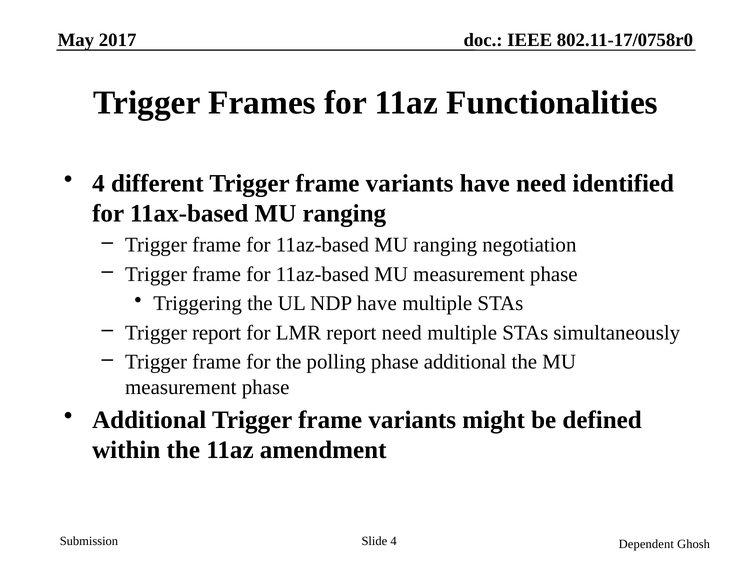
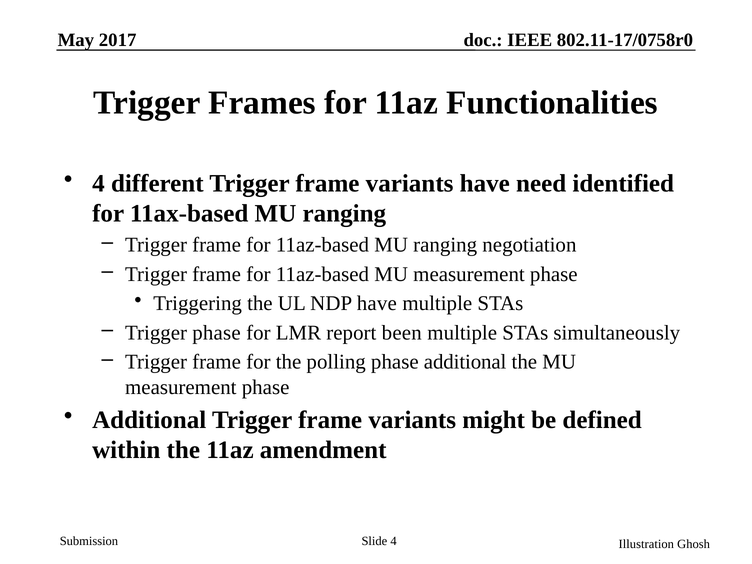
Trigger report: report -> phase
report need: need -> been
Dependent: Dependent -> Illustration
